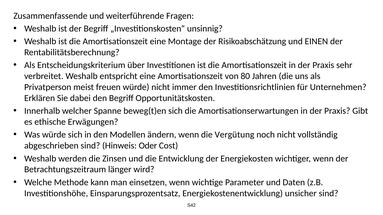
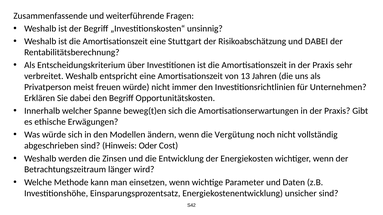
Montage: Montage -> Stuttgart
und EINEN: EINEN -> DABEI
80: 80 -> 13
